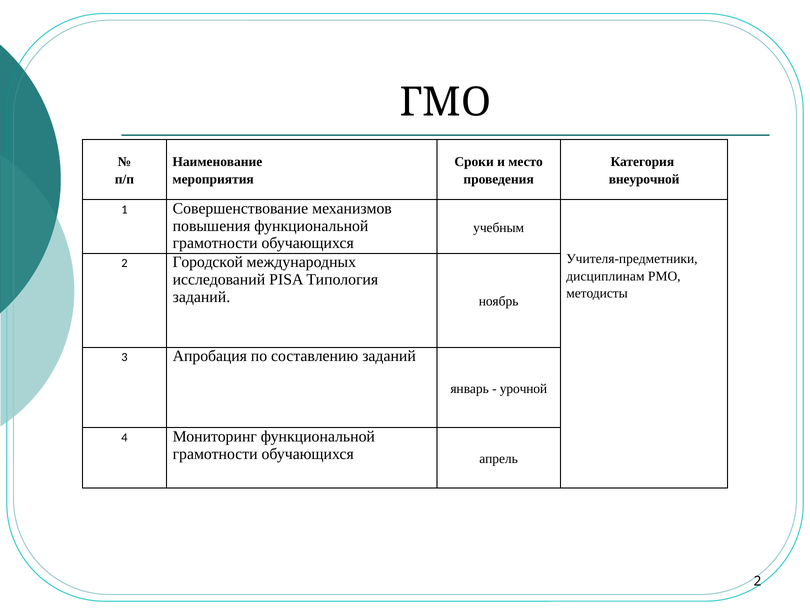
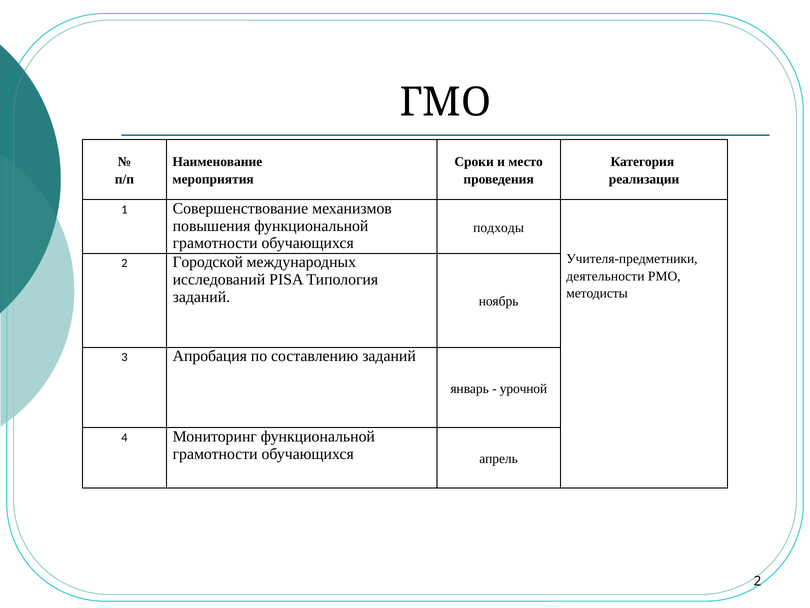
внеурочной: внеурочной -> реализации
учебным: учебным -> подходы
дисциплинам: дисциплинам -> деятельности
